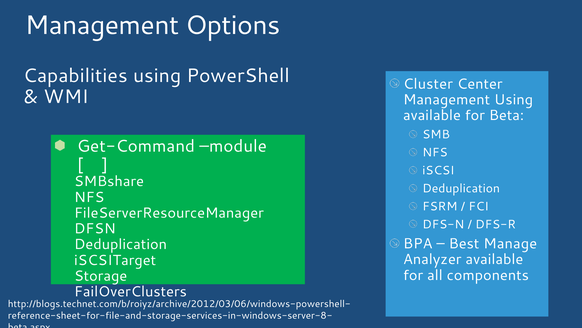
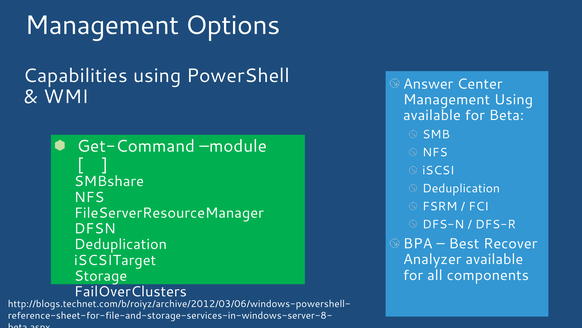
Cluster: Cluster -> Answer
Manage: Manage -> Recover
